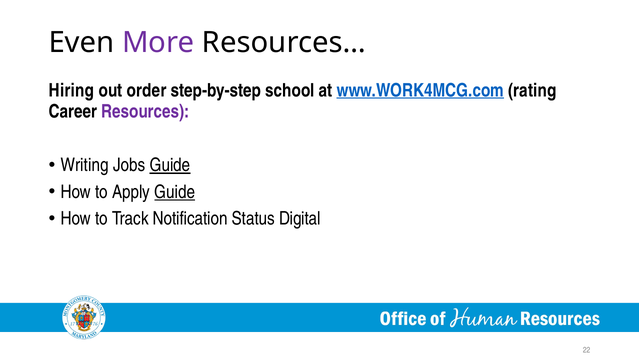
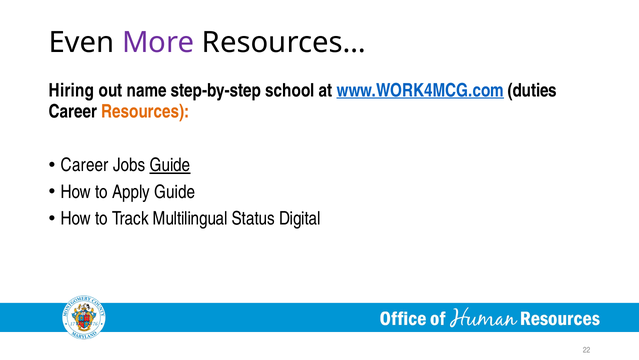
order: order -> name
rating: rating -> duties
Resources at (145, 111) colour: purple -> orange
Writing at (85, 165): Writing -> Career
Guide at (175, 192) underline: present -> none
Notification: Notification -> Multilingual
